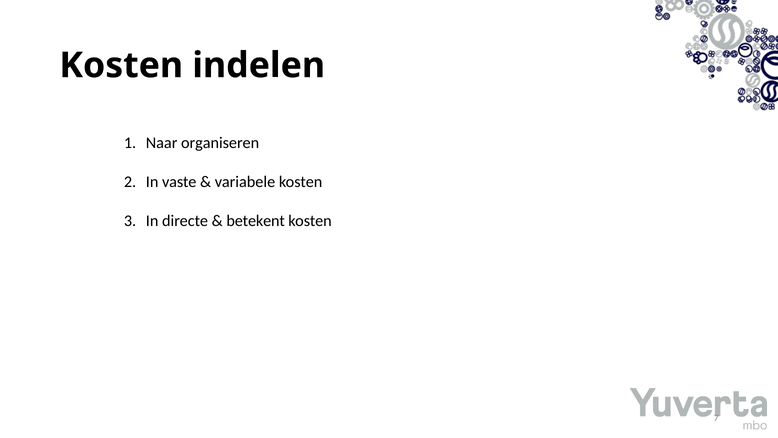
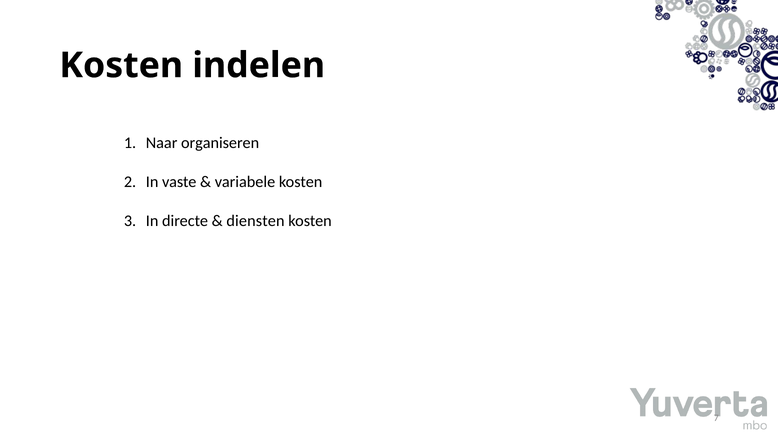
betekent: betekent -> diensten
